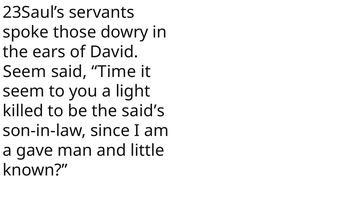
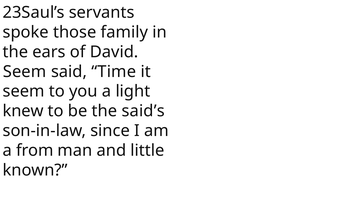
dowry: dowry -> family
killed: killed -> knew
gave: gave -> from
